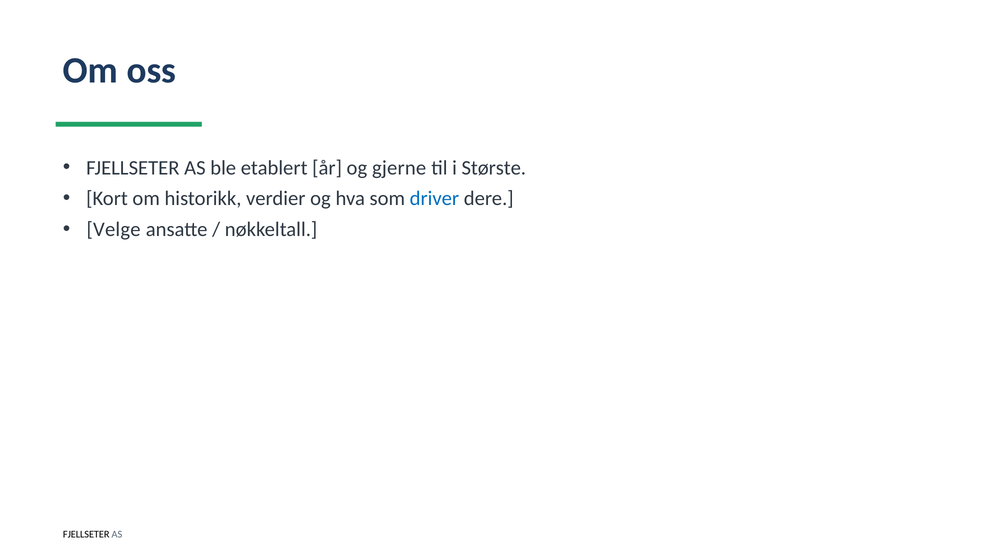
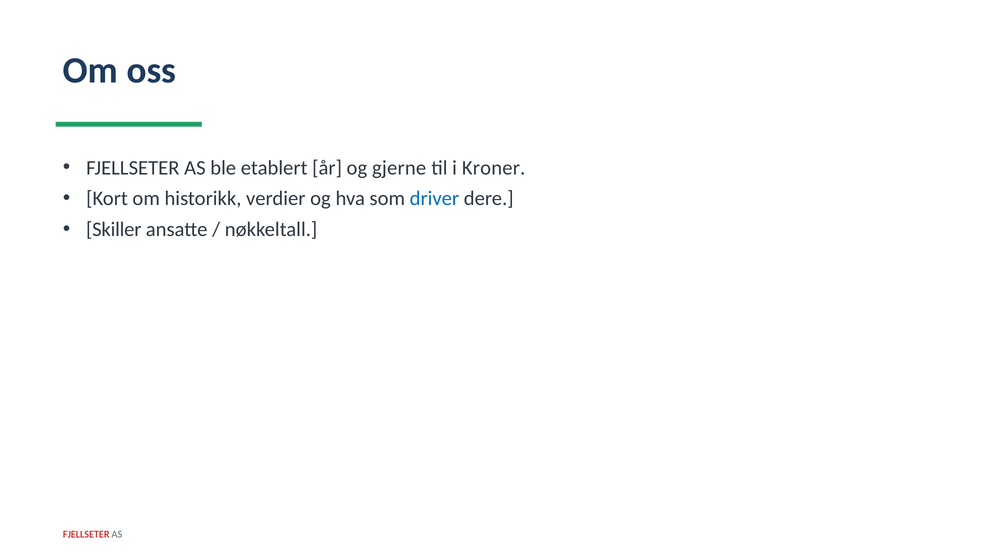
Største: Største -> Kroner
Velge: Velge -> Skiller
FJELLSETER at (86, 534) colour: black -> red
